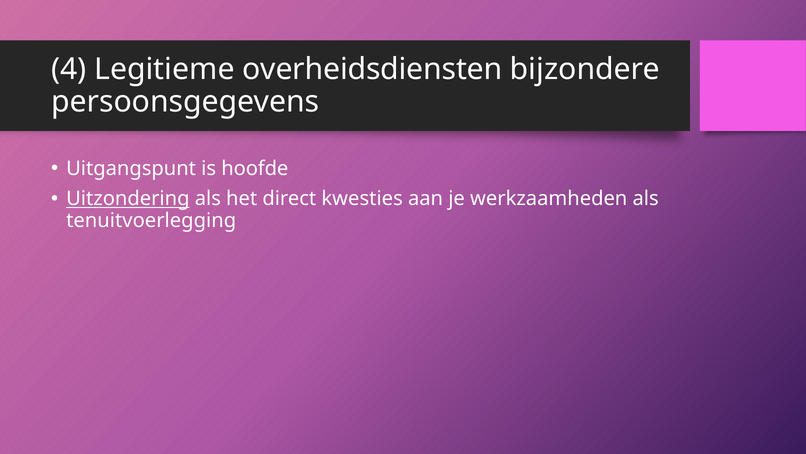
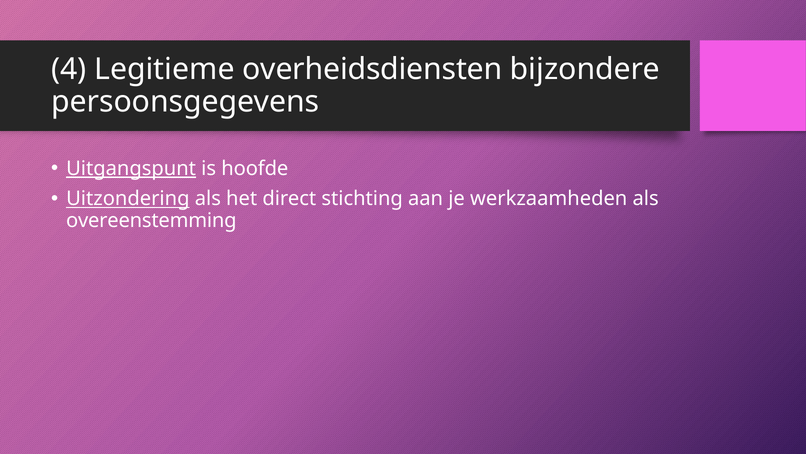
Uitgangspunt underline: none -> present
kwesties: kwesties -> stichting
tenuitvoerlegging: tenuitvoerlegging -> overeenstemming
